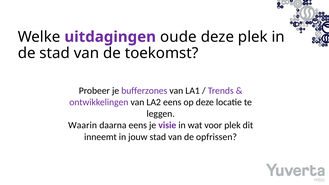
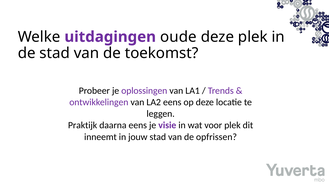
bufferzones: bufferzones -> oplossingen
Waarin: Waarin -> Praktijk
